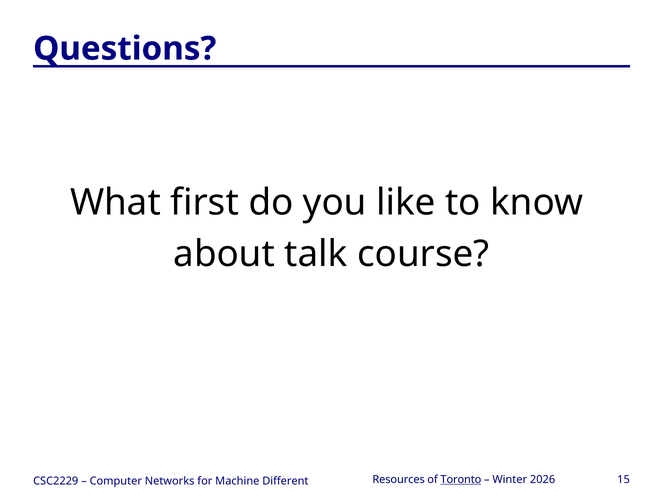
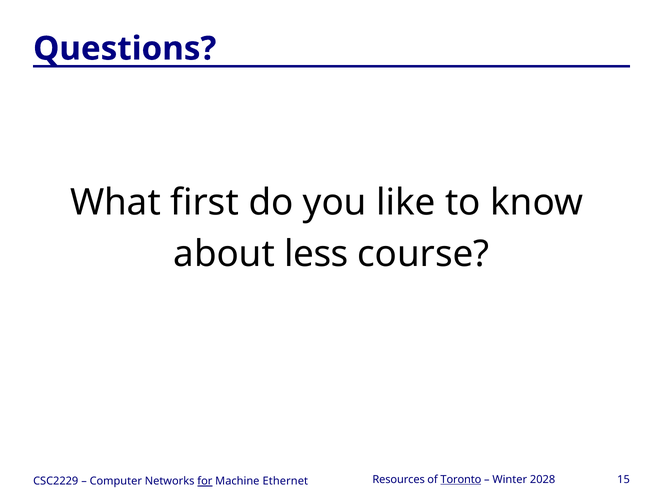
talk: talk -> less
2026: 2026 -> 2028
for underline: none -> present
Different: Different -> Ethernet
